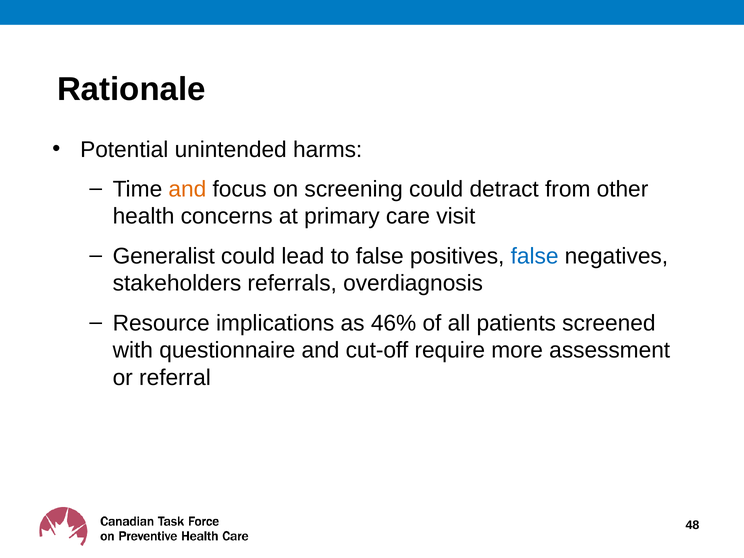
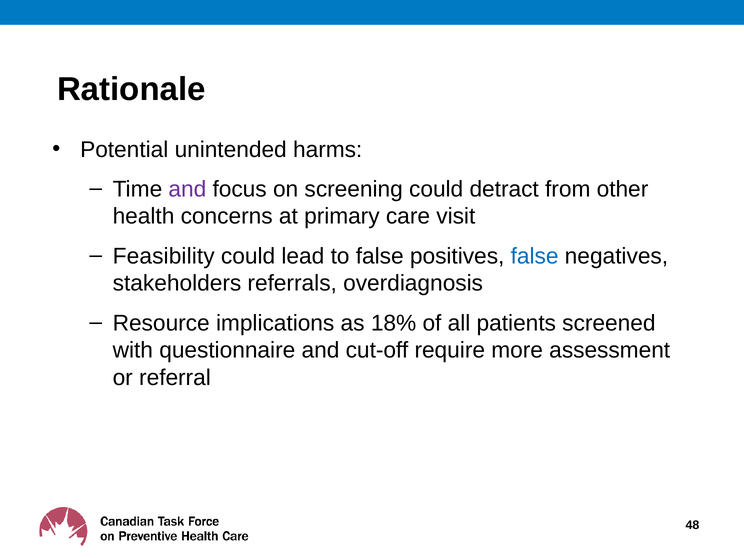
and at (187, 189) colour: orange -> purple
Generalist: Generalist -> Feasibility
46%: 46% -> 18%
